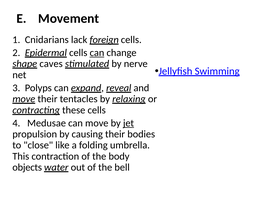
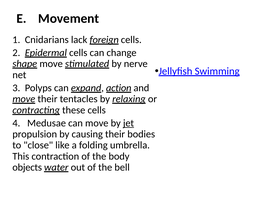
can at (97, 53) underline: present -> none
shape caves: caves -> move
reveal: reveal -> action
